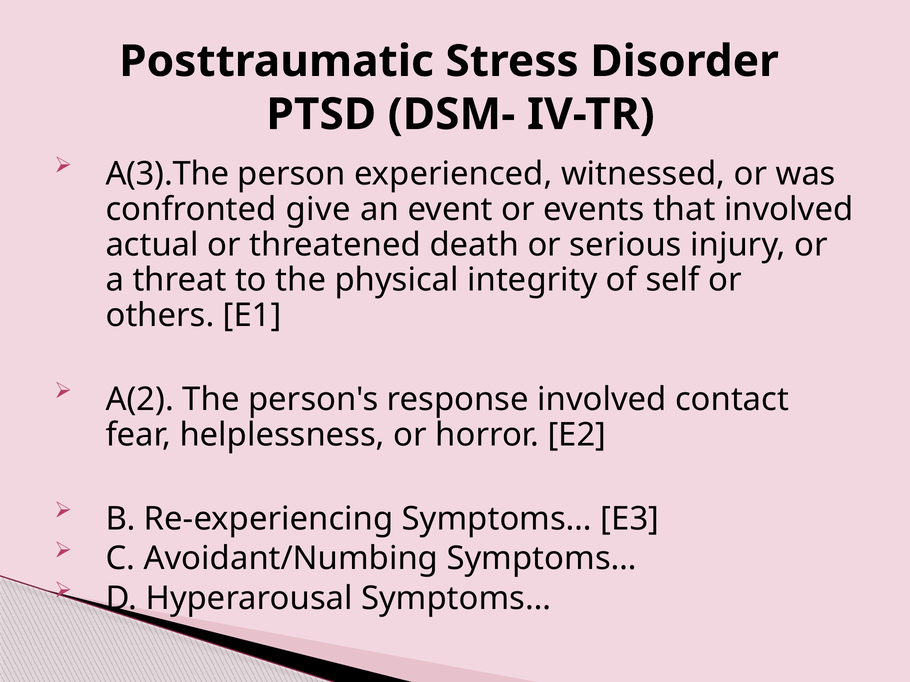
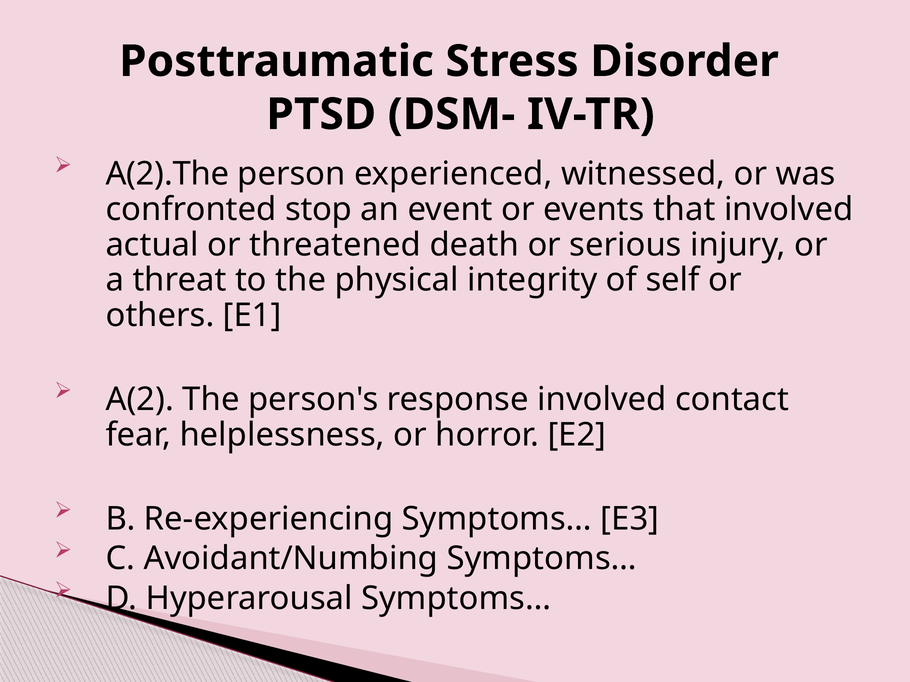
A(3).The: A(3).The -> A(2).The
give: give -> stop
